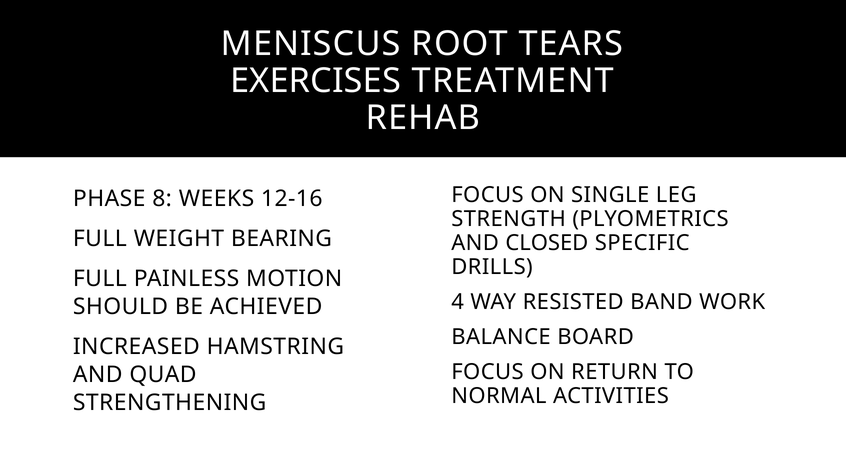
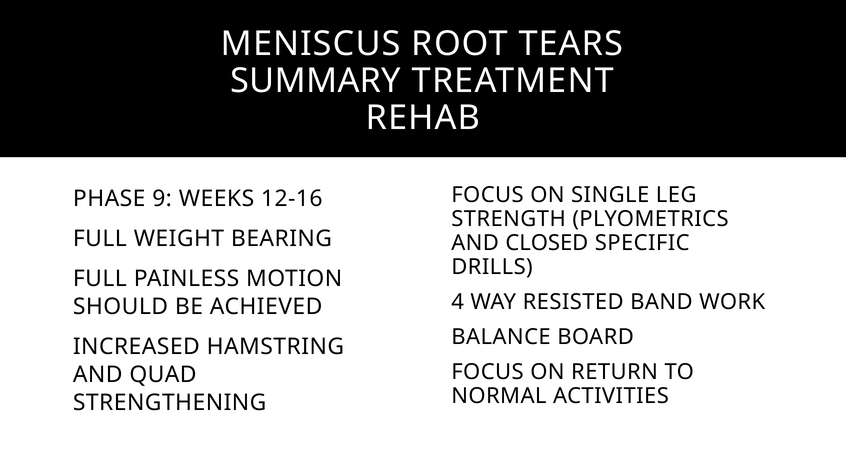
EXERCISES: EXERCISES -> SUMMARY
8: 8 -> 9
